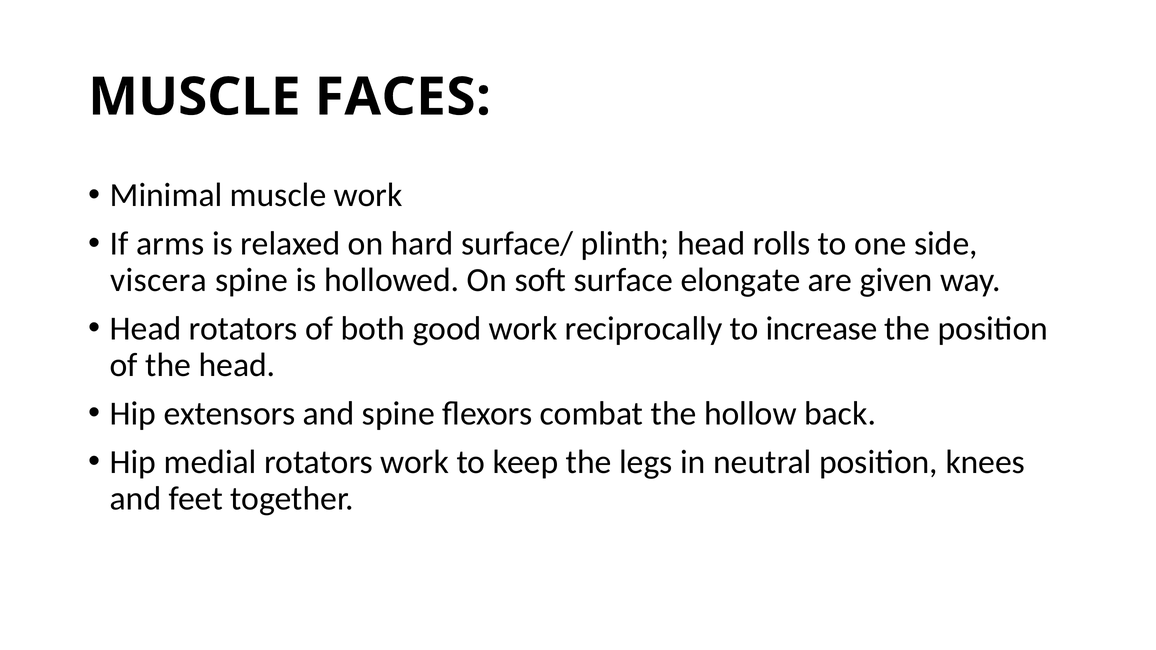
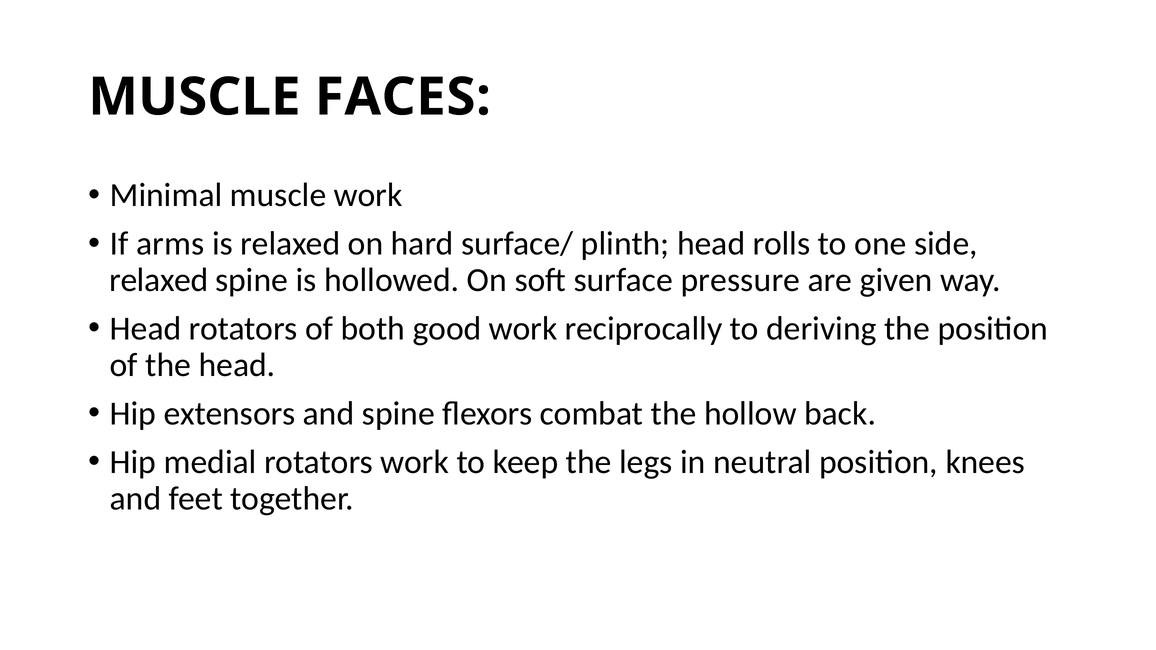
viscera at (159, 280): viscera -> relaxed
elongate: elongate -> pressure
increase: increase -> deriving
